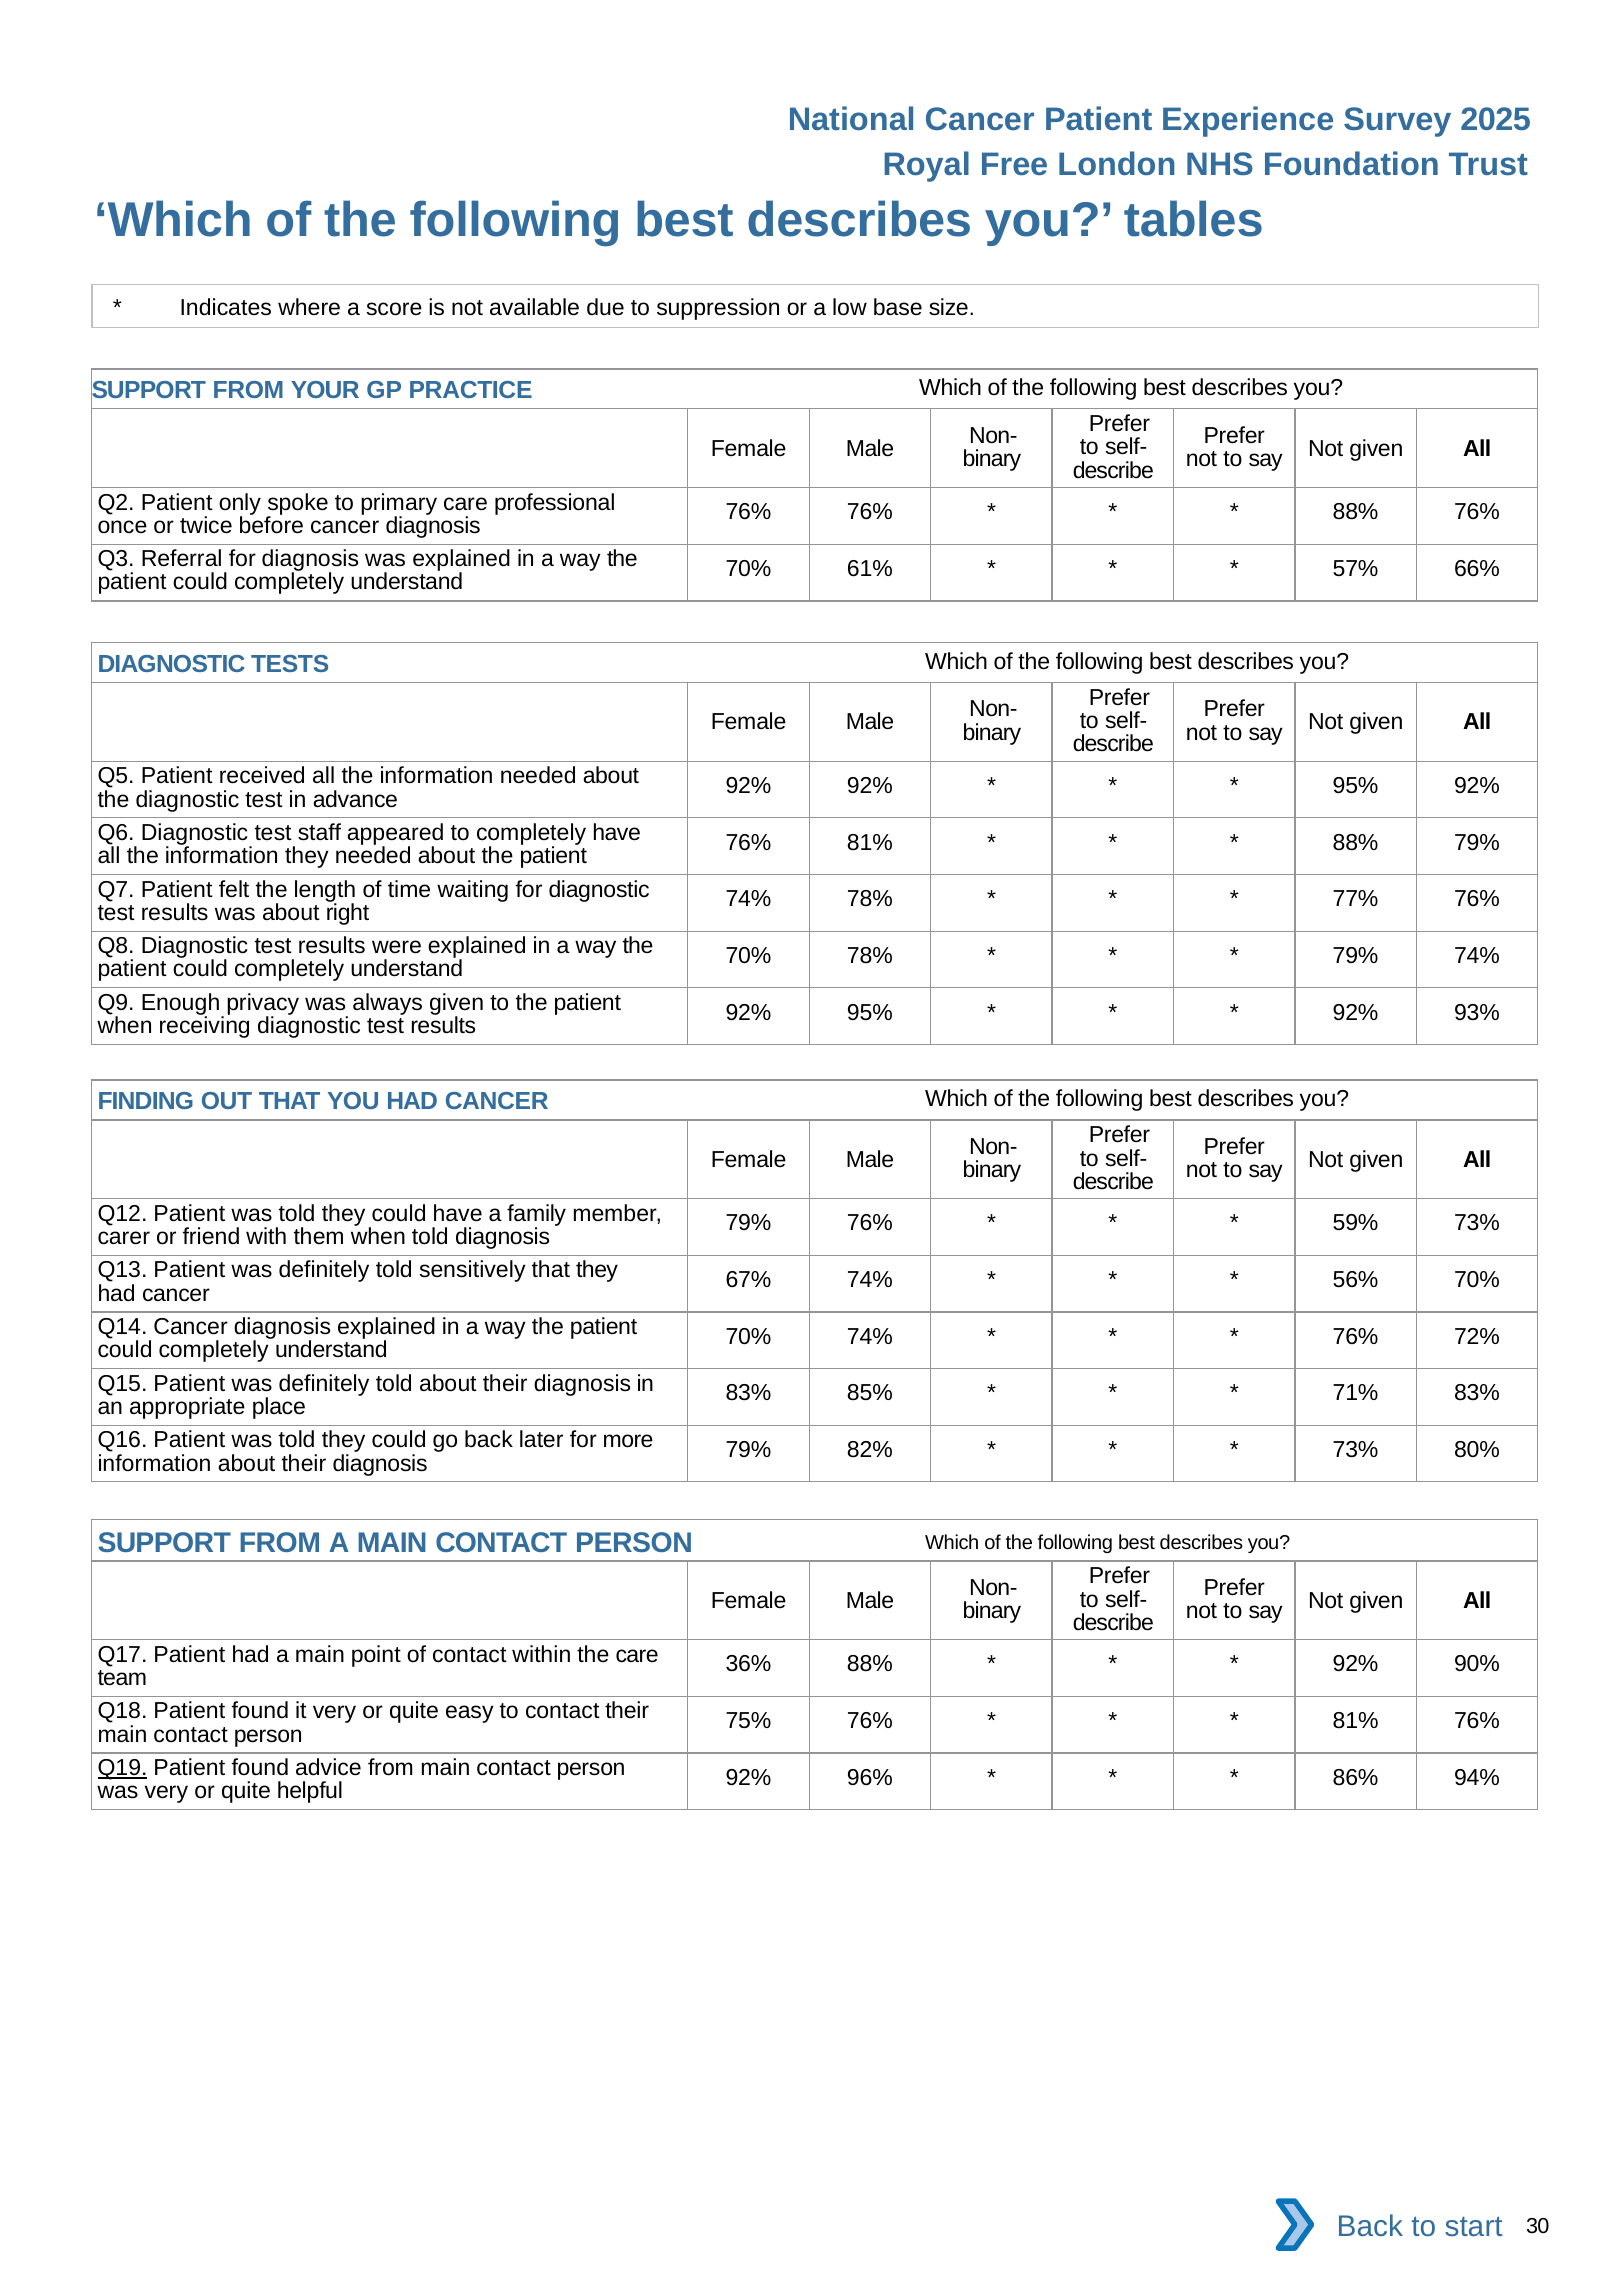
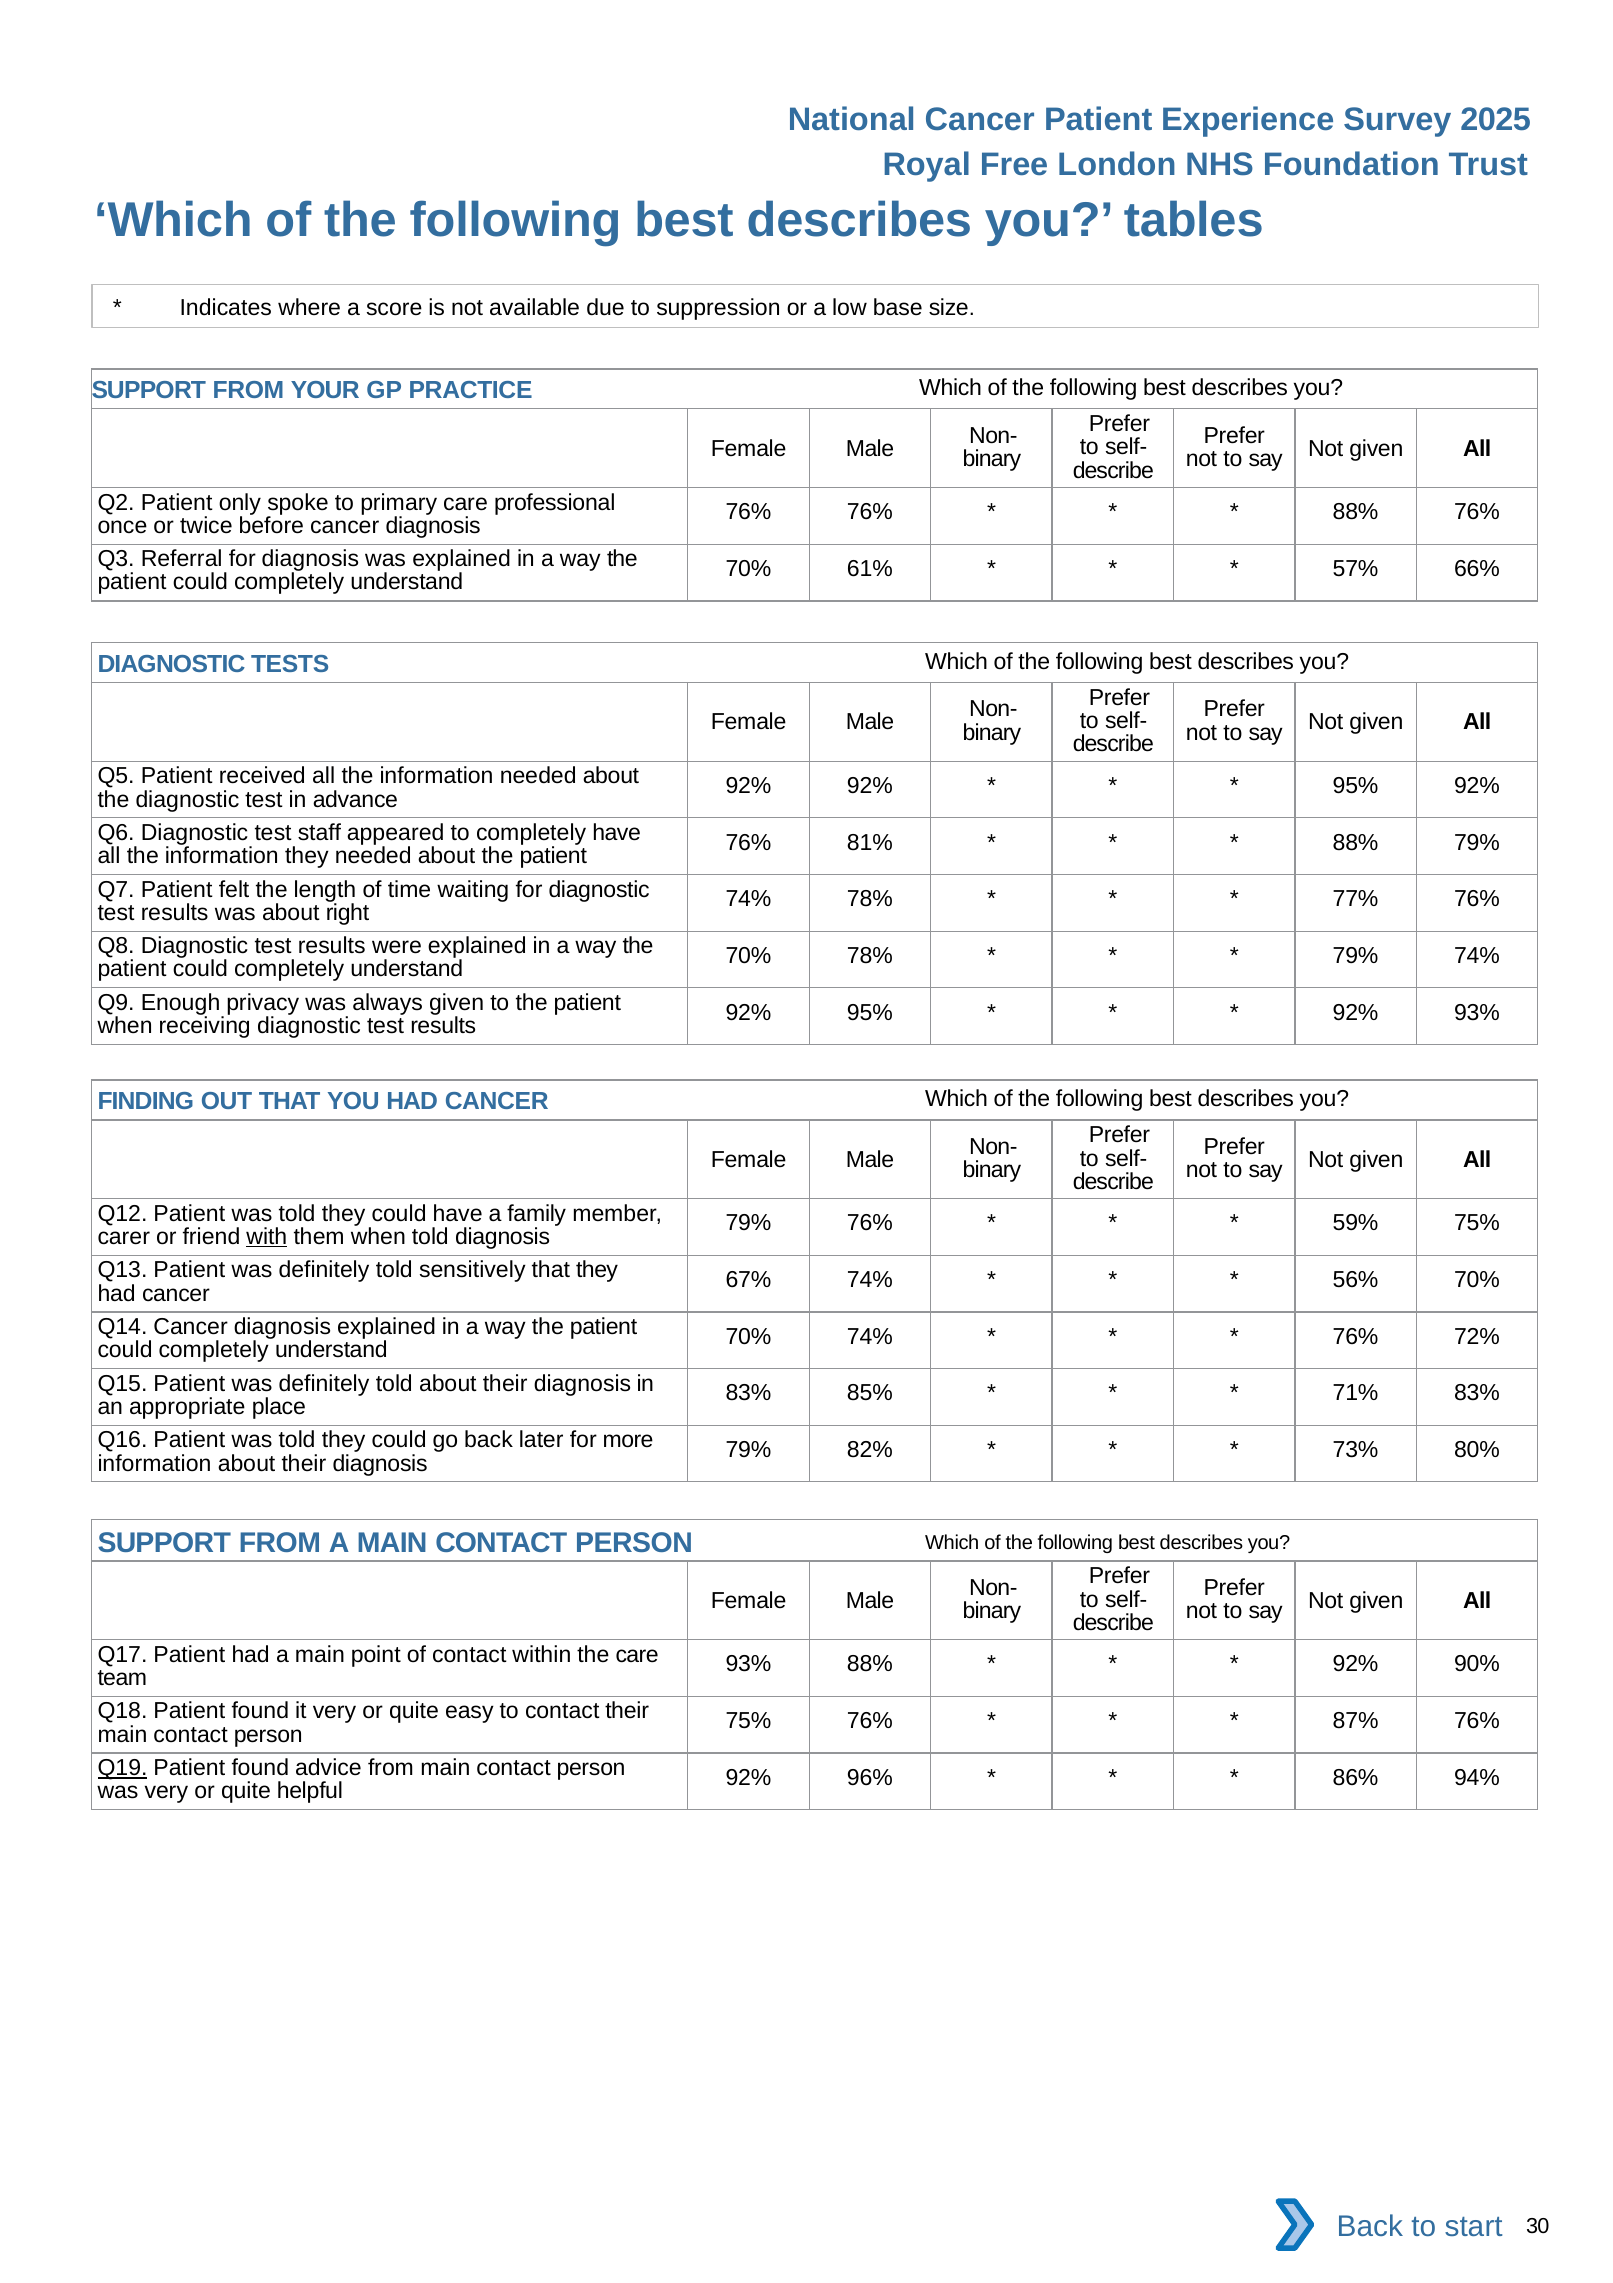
59% 73%: 73% -> 75%
with underline: none -> present
36% at (748, 1664): 36% -> 93%
81% at (1356, 1721): 81% -> 87%
